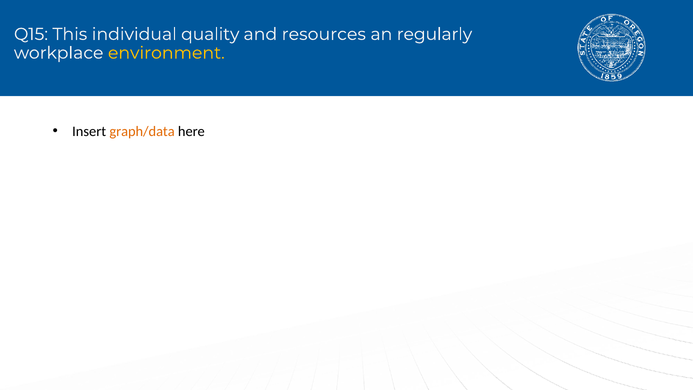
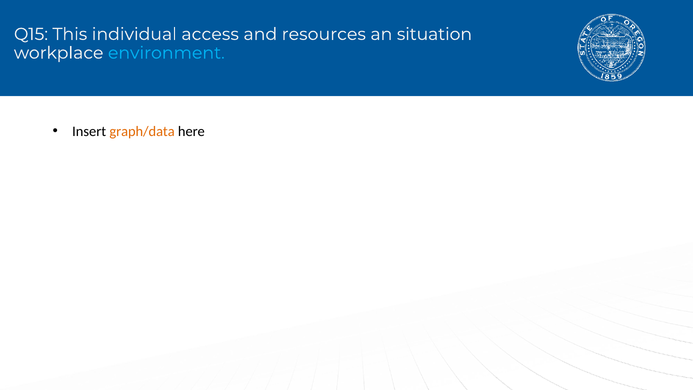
quality: quality -> access
regularly: regularly -> situation
environment colour: yellow -> light blue
